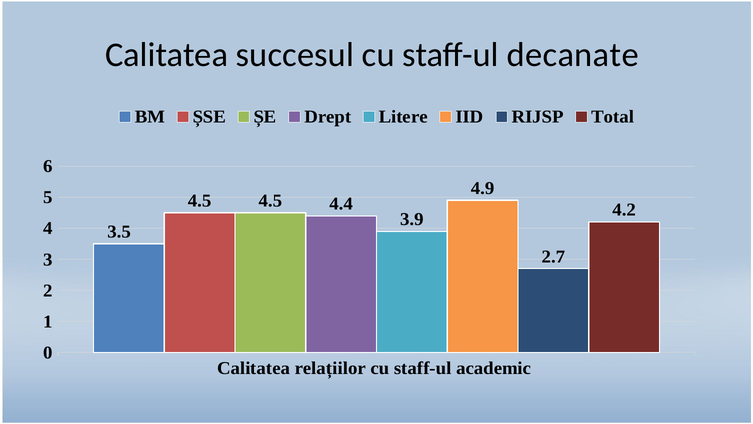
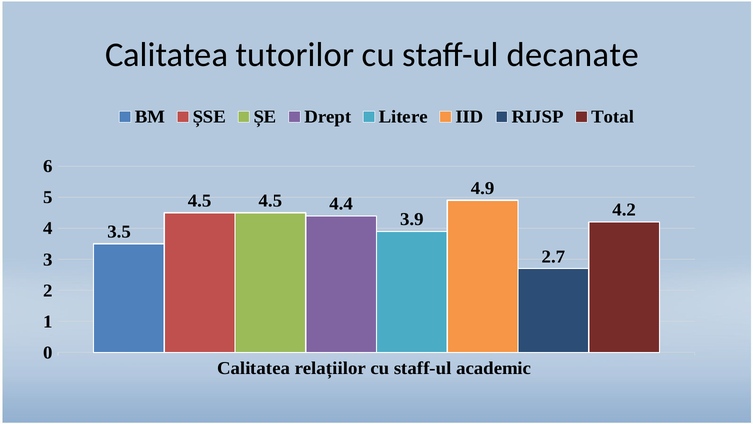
succesul: succesul -> tutorilor
